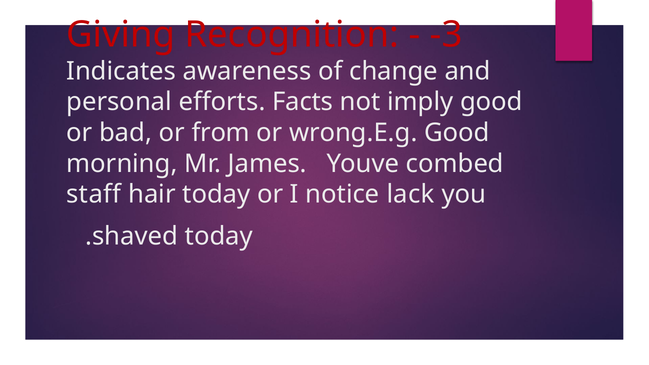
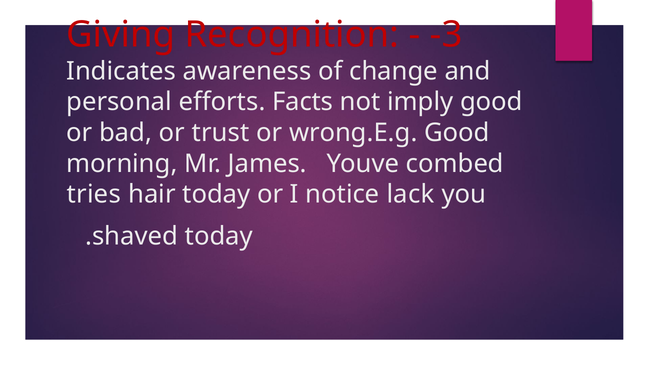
from: from -> trust
staff: staff -> tries
